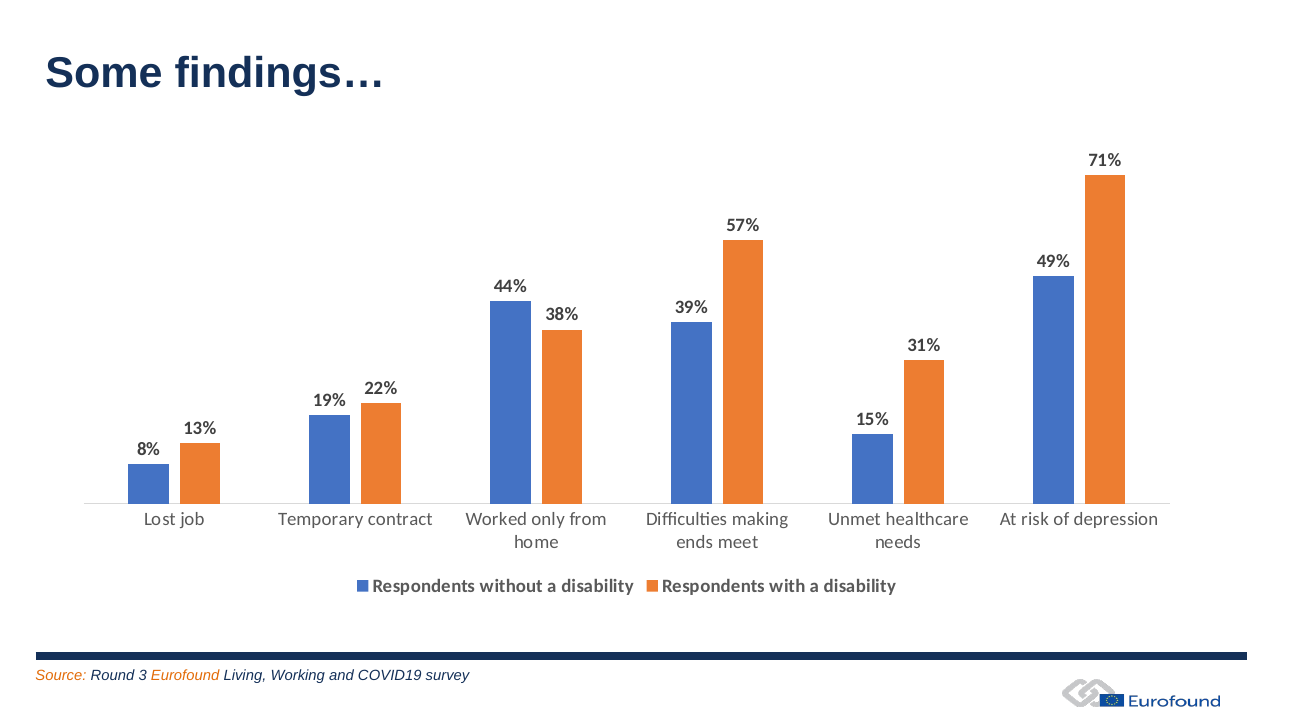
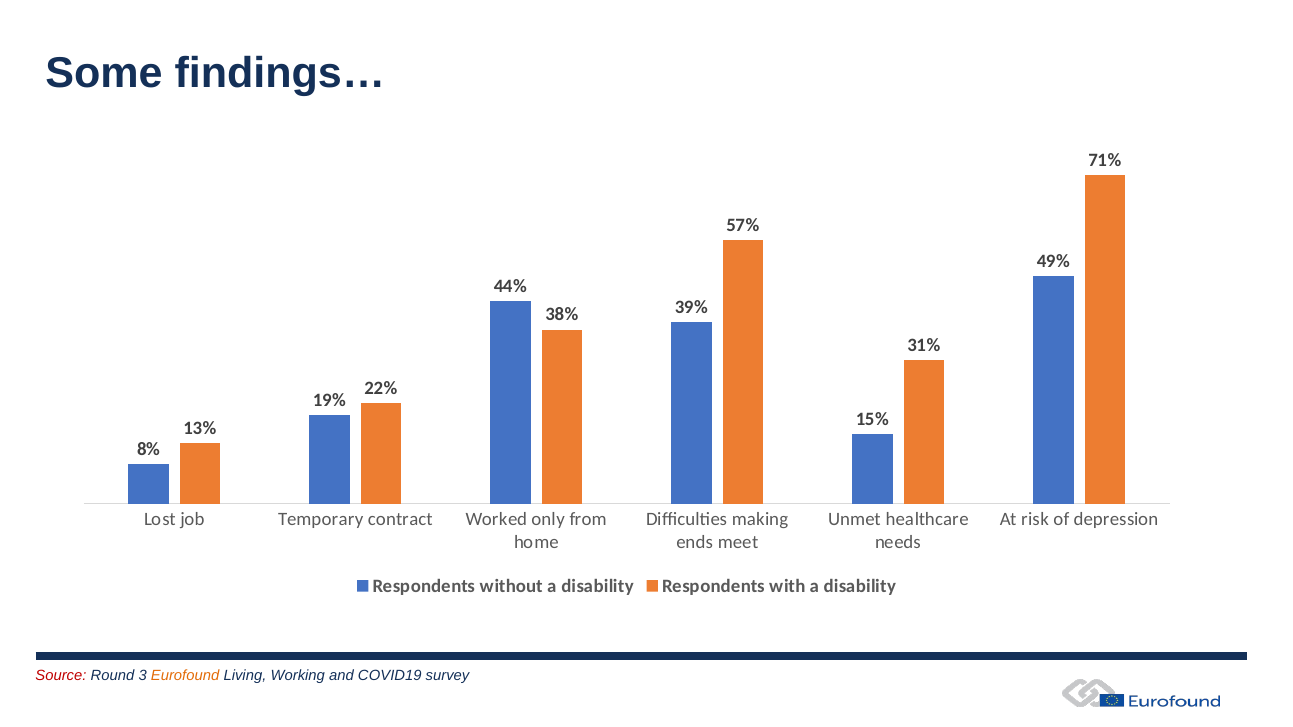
Source colour: orange -> red
